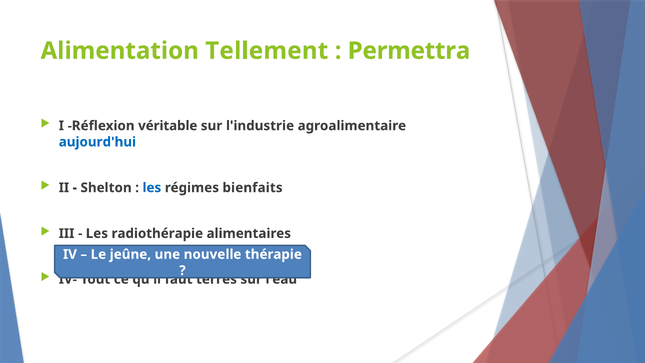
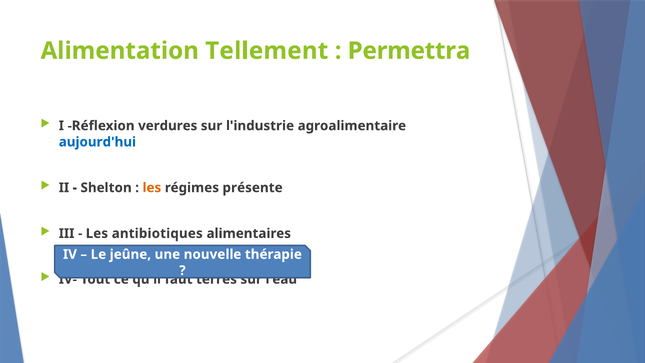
véritable: véritable -> verdures
les at (152, 188) colour: blue -> orange
bienfaits: bienfaits -> présente
radiothérapie: radiothérapie -> antibiotiques
